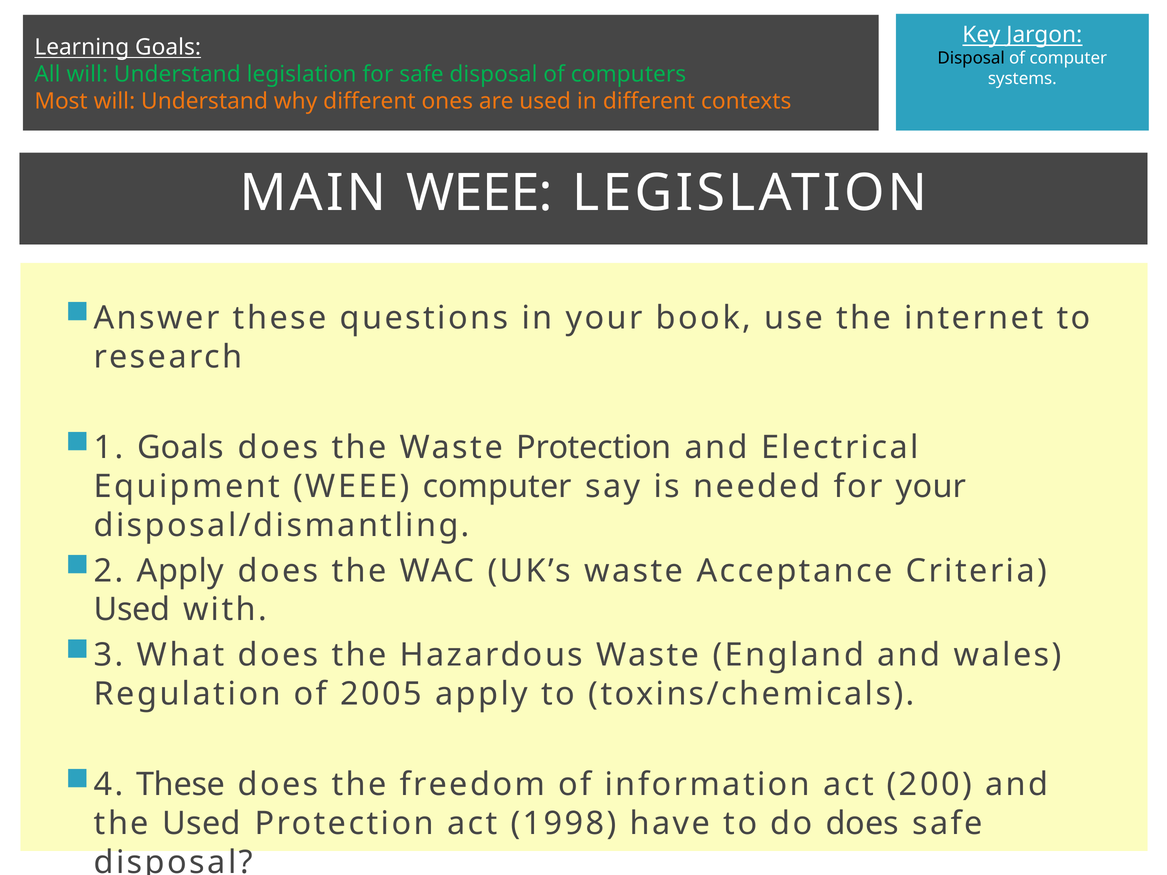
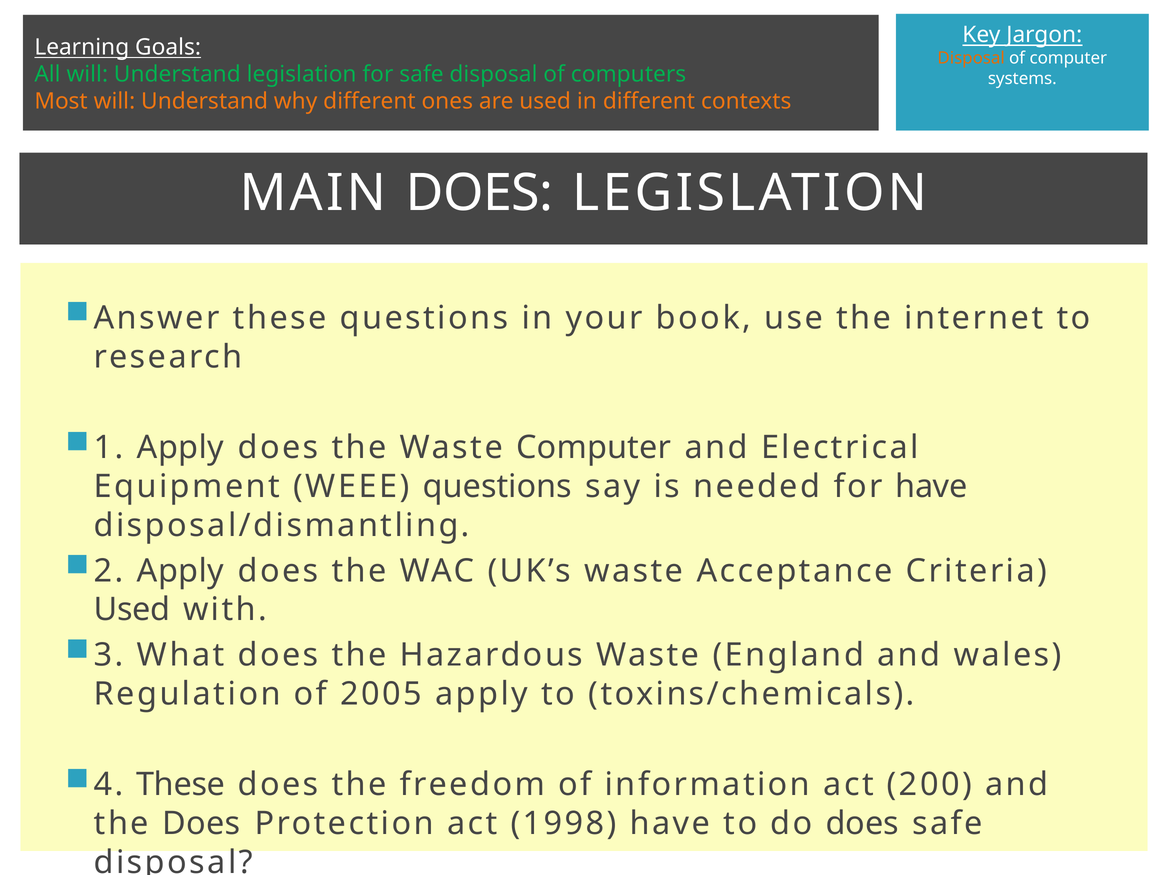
Disposal at (971, 58) colour: black -> orange
MAIN WEEE: WEEE -> DOES
1 Goals: Goals -> Apply
Waste Protection: Protection -> Computer
WEEE computer: computer -> questions
for your: your -> have
the Used: Used -> Does
